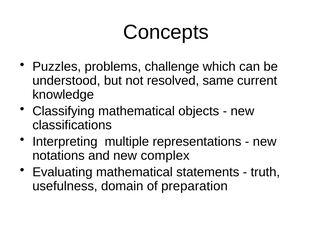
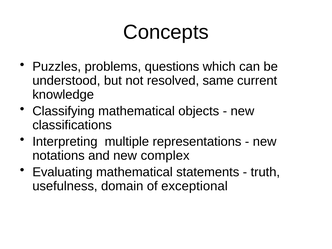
challenge: challenge -> questions
preparation: preparation -> exceptional
